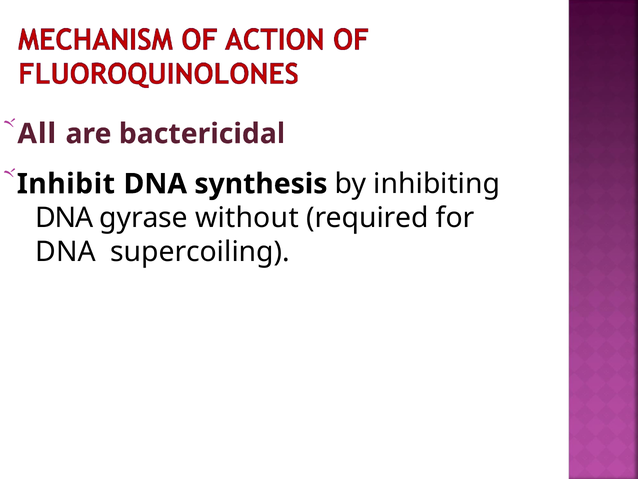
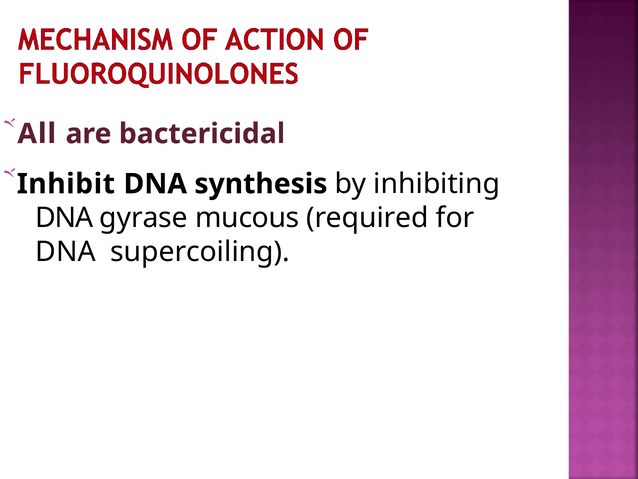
without: without -> mucous
